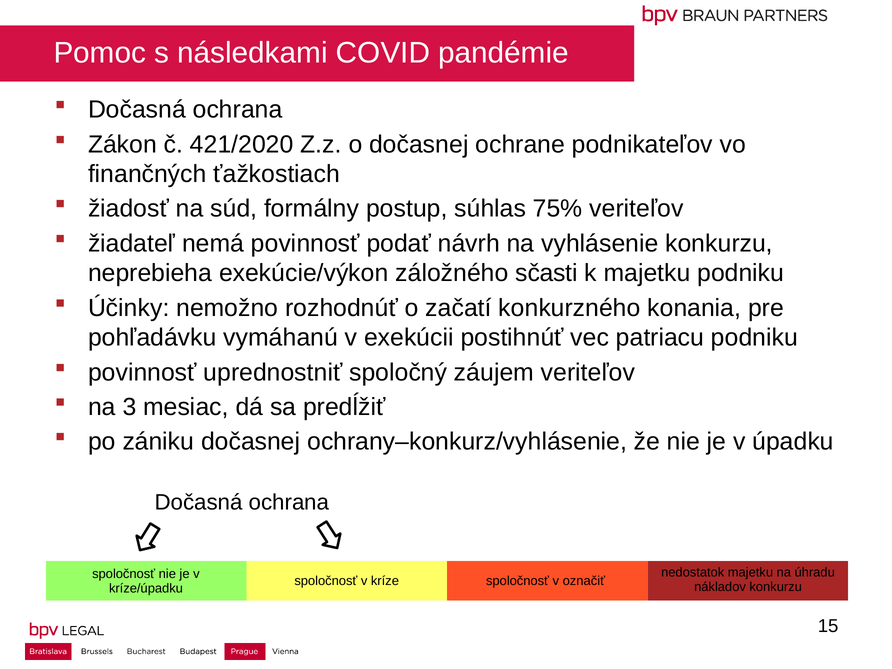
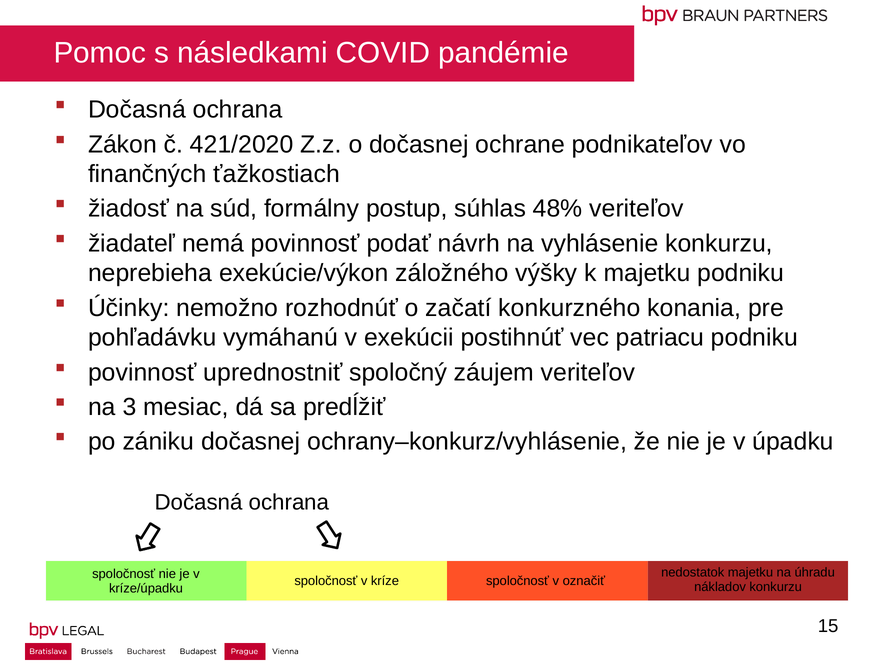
75%: 75% -> 48%
sčasti: sčasti -> výšky
